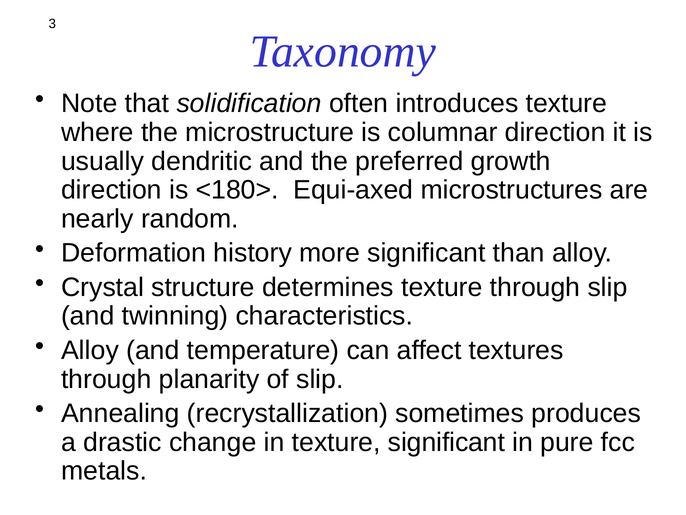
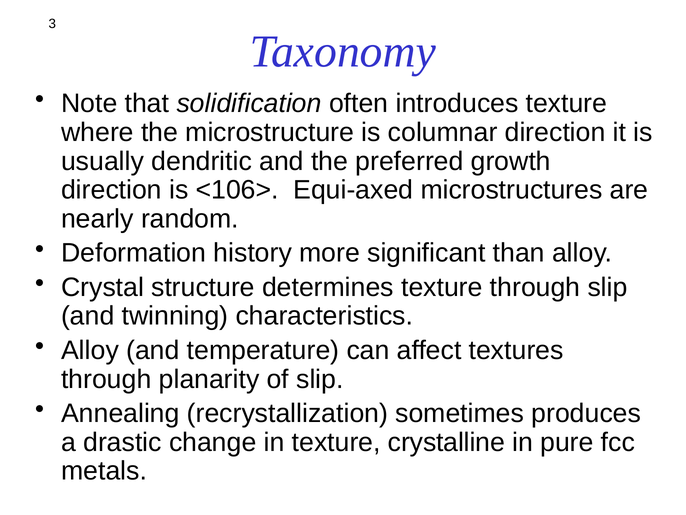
<180>: <180> -> <106>
texture significant: significant -> crystalline
